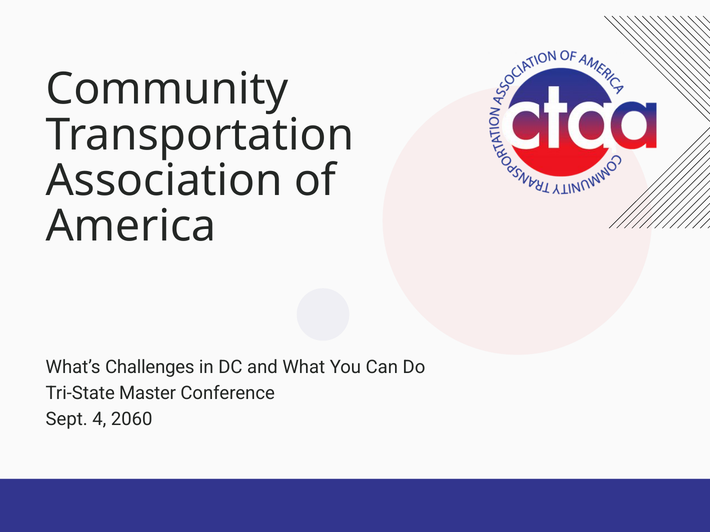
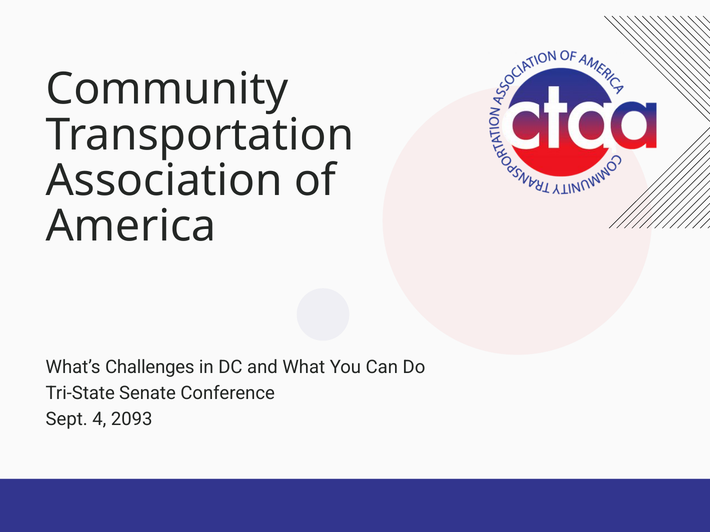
Master: Master -> Senate
2060: 2060 -> 2093
